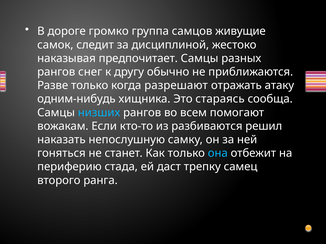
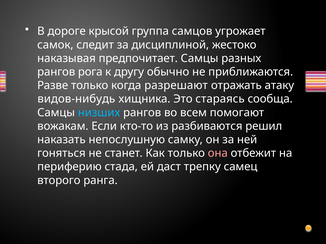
громко: громко -> крысой
живущие: живущие -> угрожает
снег: снег -> рога
одним-нибудь: одним-нибудь -> видов-нибудь
она colour: light blue -> pink
